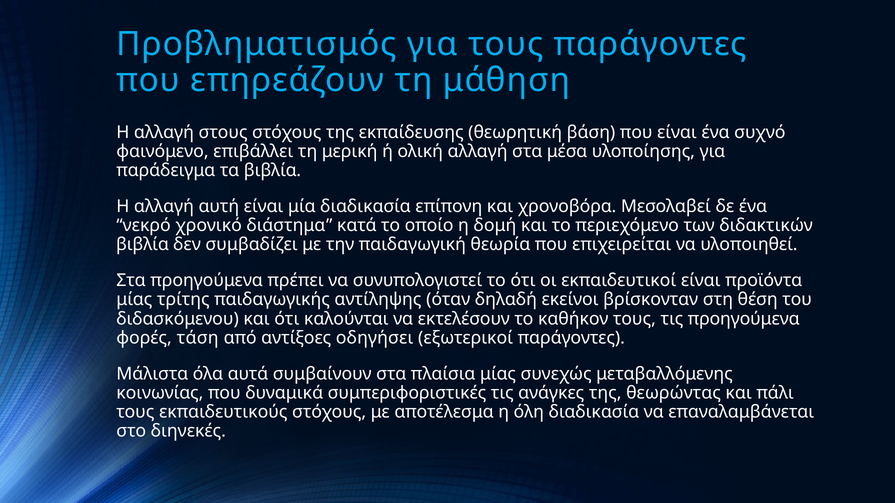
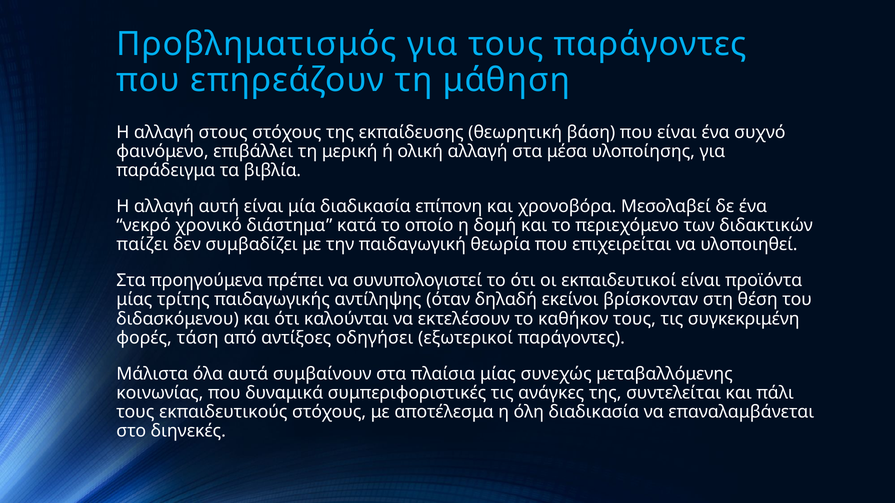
βιβλία at (143, 245): βιβλία -> παίζει
τις προηγούμενα: προηγούμενα -> συγκεκριμένη
θεωρώντας: θεωρώντας -> συντελείται
